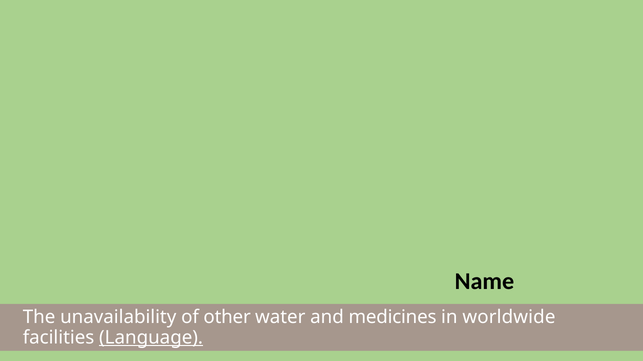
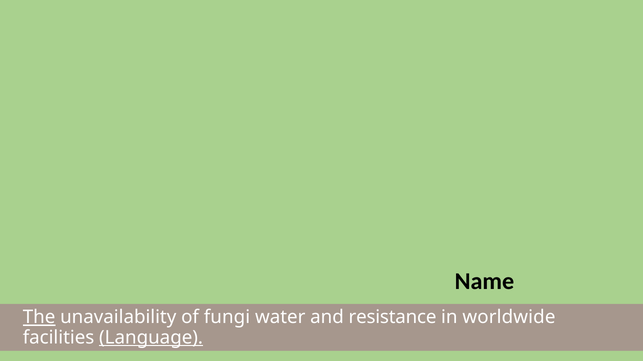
The underline: none -> present
other: other -> fungi
medicines: medicines -> resistance
